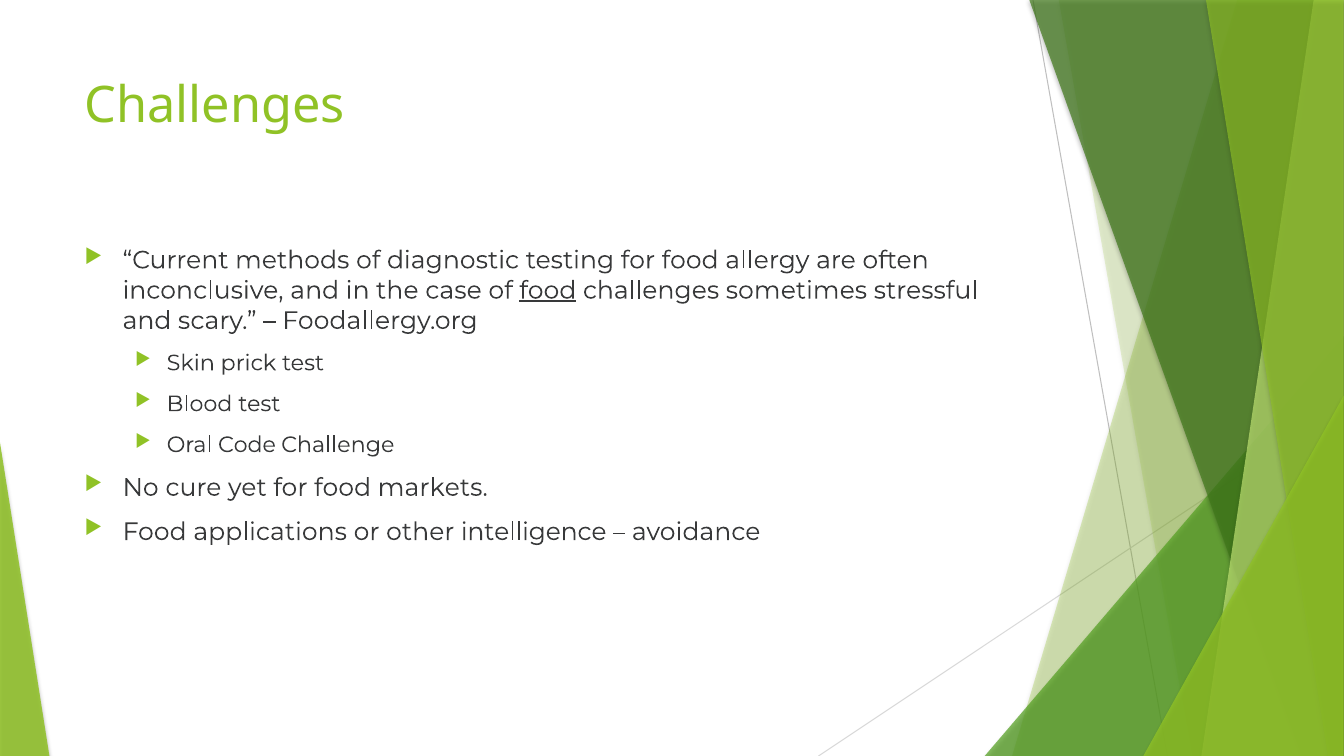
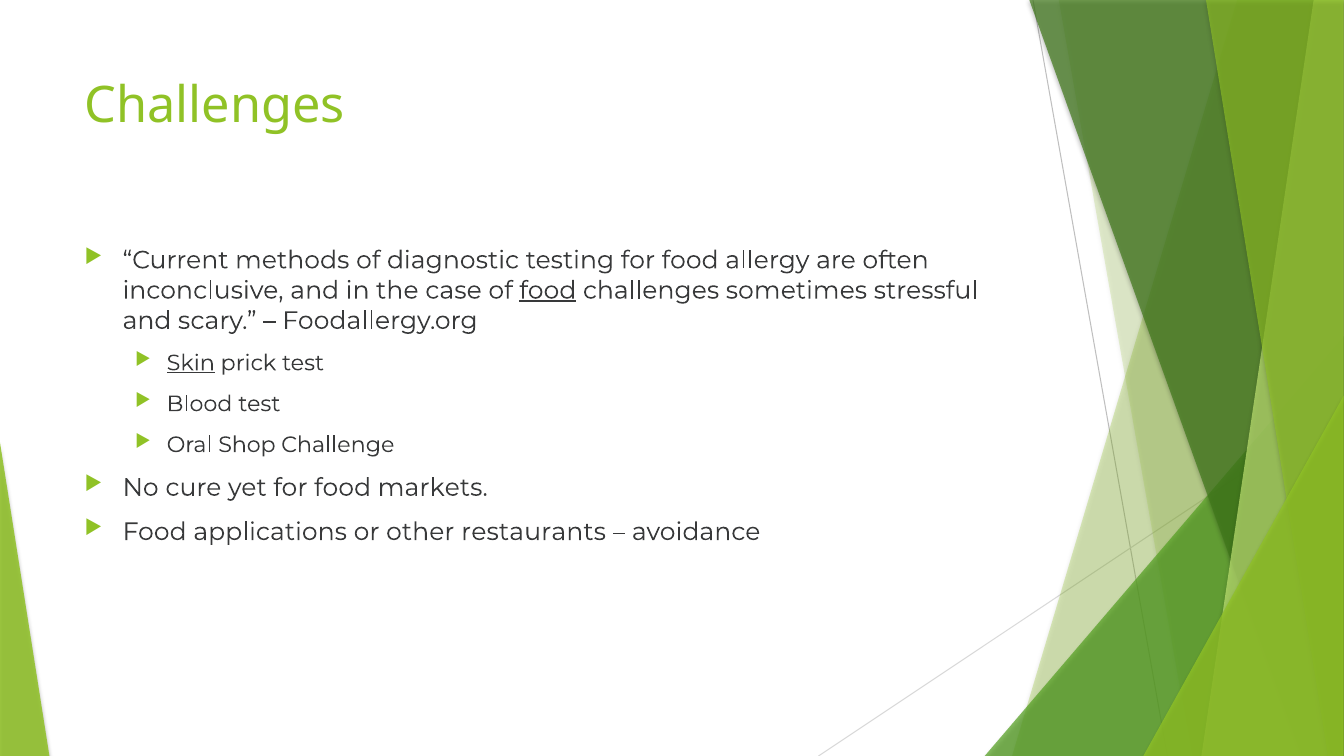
Skin underline: none -> present
Code: Code -> Shop
intelligence: intelligence -> restaurants
